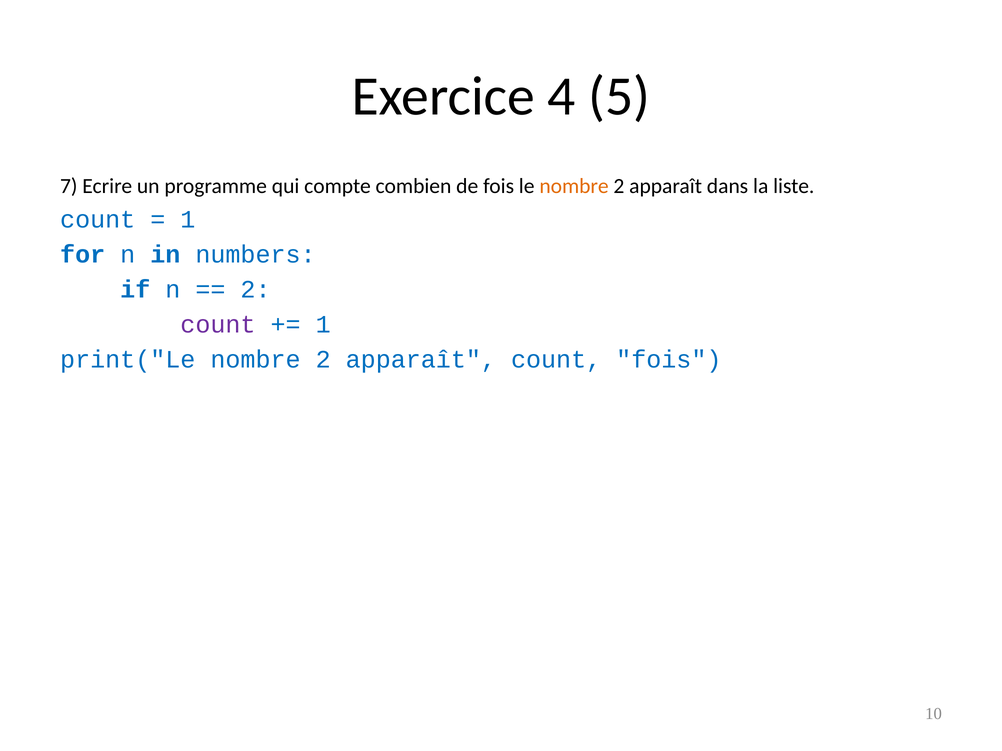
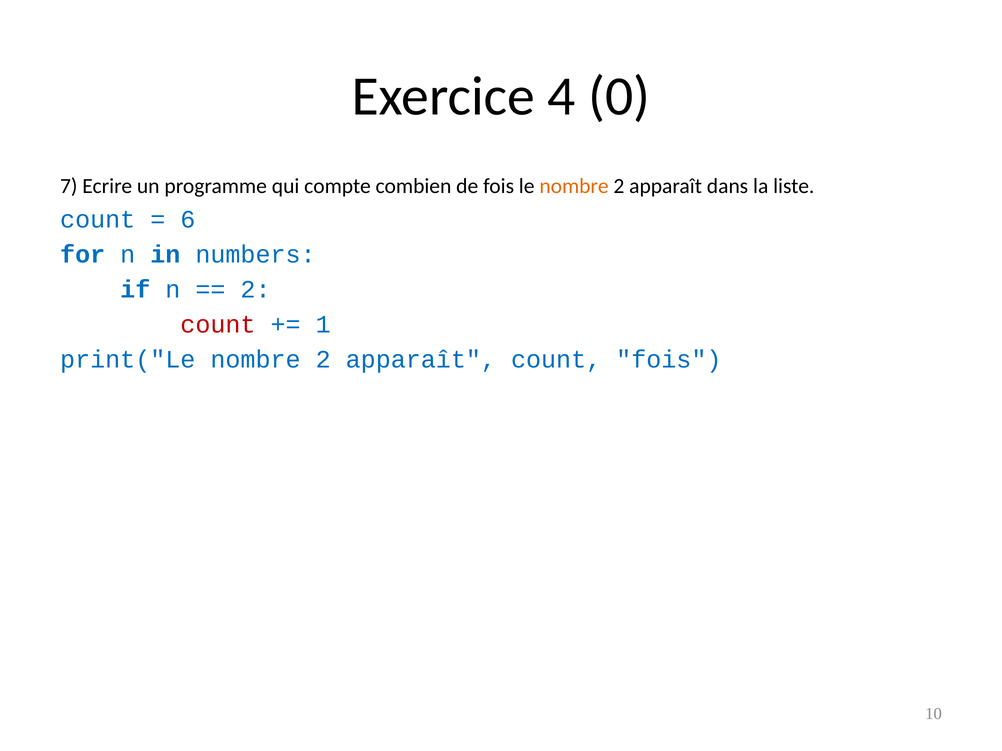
5: 5 -> 0
1 at (188, 220): 1 -> 6
count at (218, 325) colour: purple -> red
